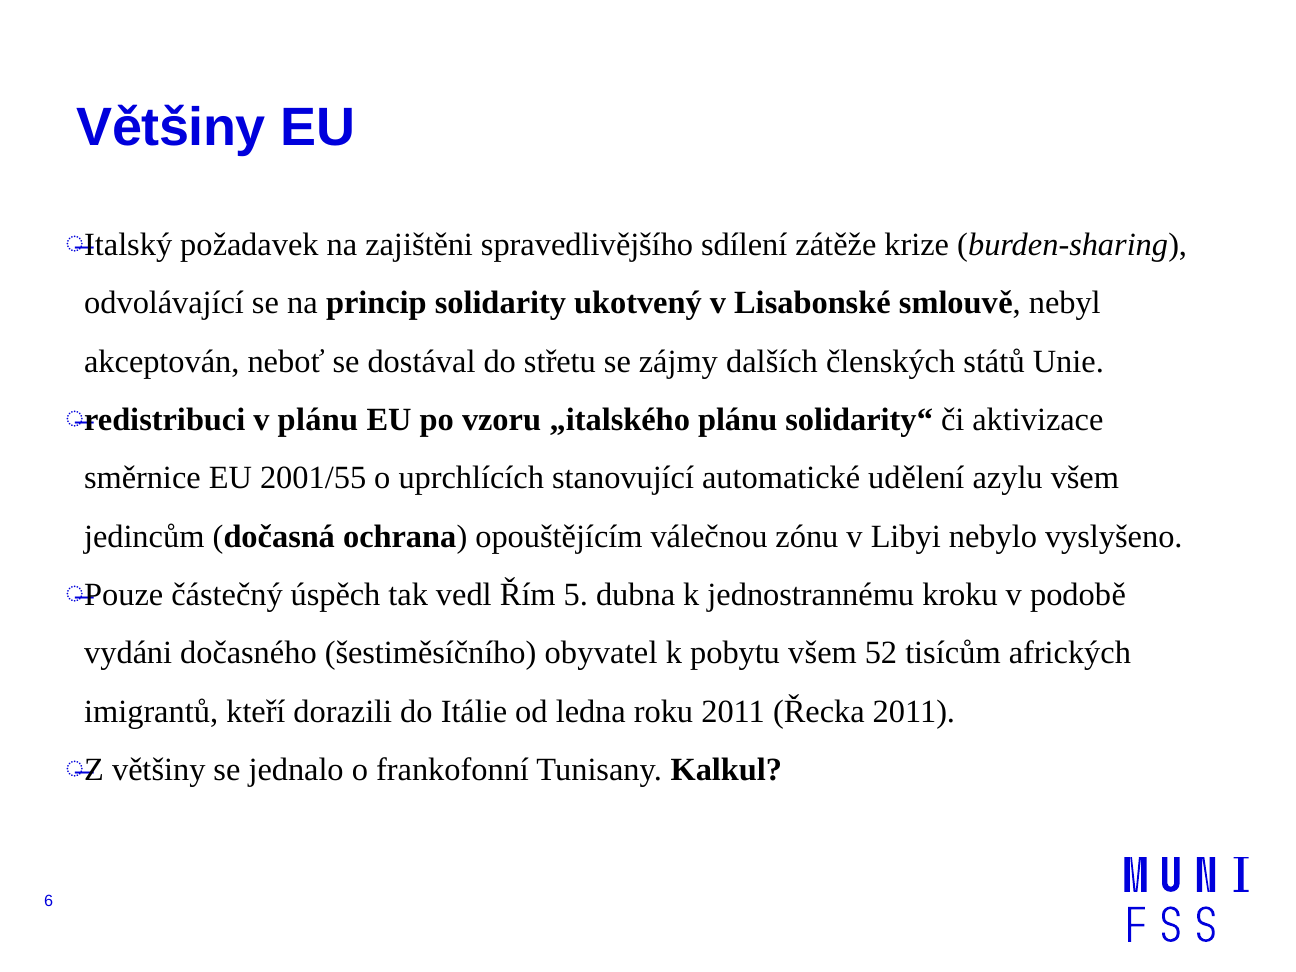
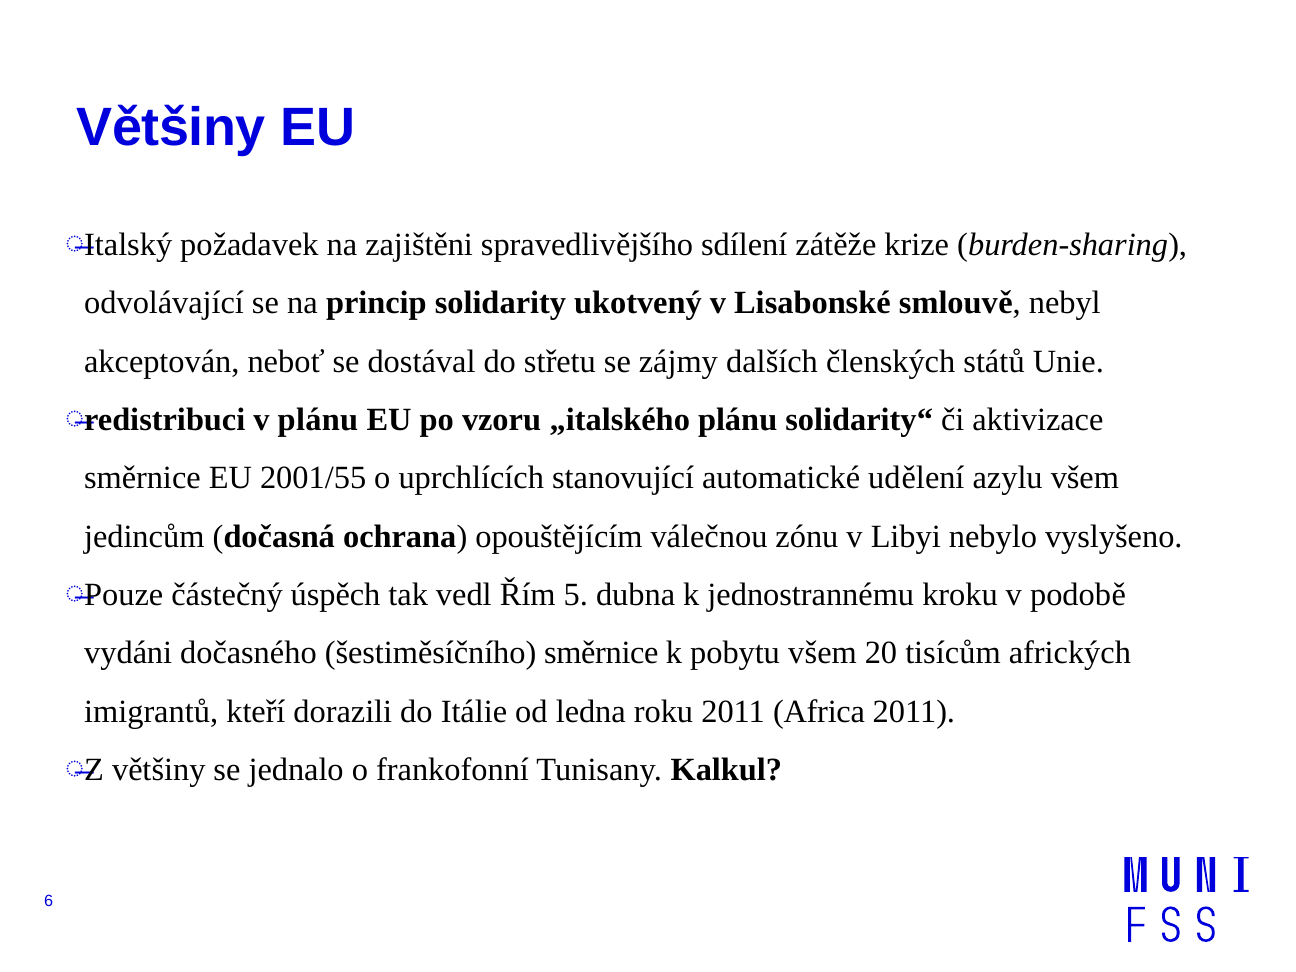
šestiměsíčního obyvatel: obyvatel -> směrnice
52: 52 -> 20
Řecka: Řecka -> Africa
